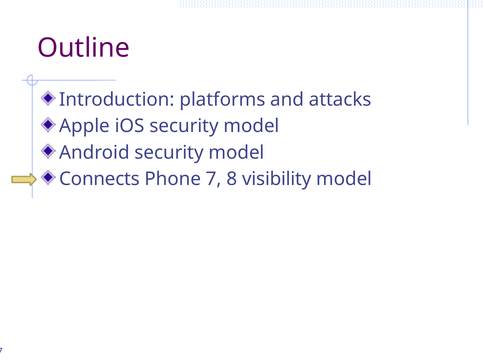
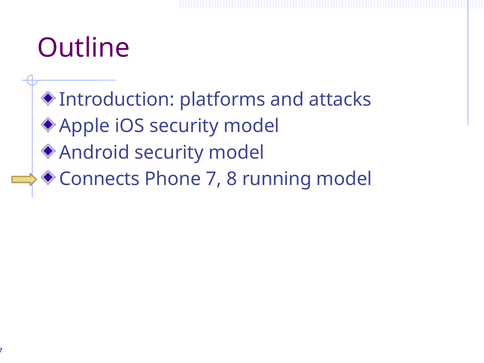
visibility: visibility -> running
